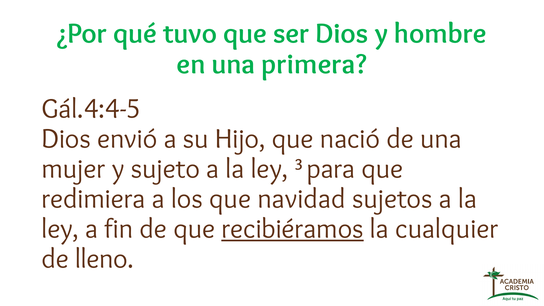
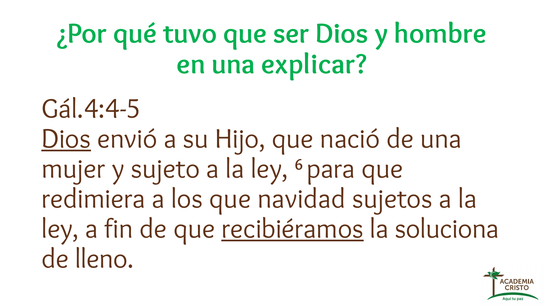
primera: primera -> explicar
Dios at (66, 139) underline: none -> present
3: 3 -> 6
cualquier: cualquier -> soluciona
